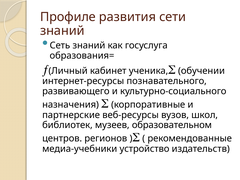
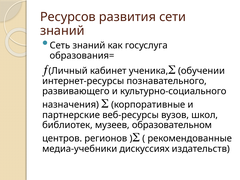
Профиле: Профиле -> Ресурсов
устройство: устройство -> дискуссиях
